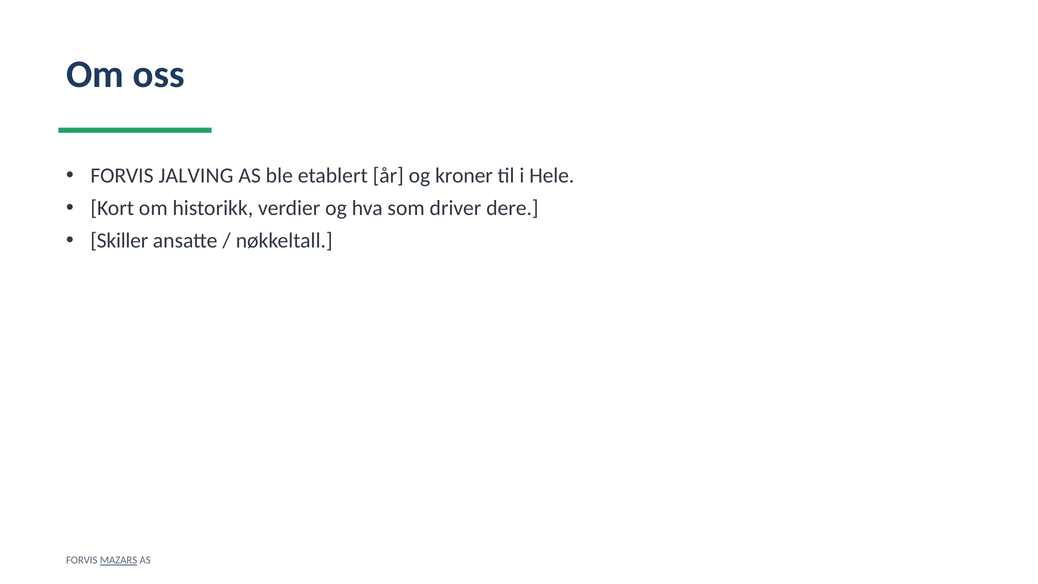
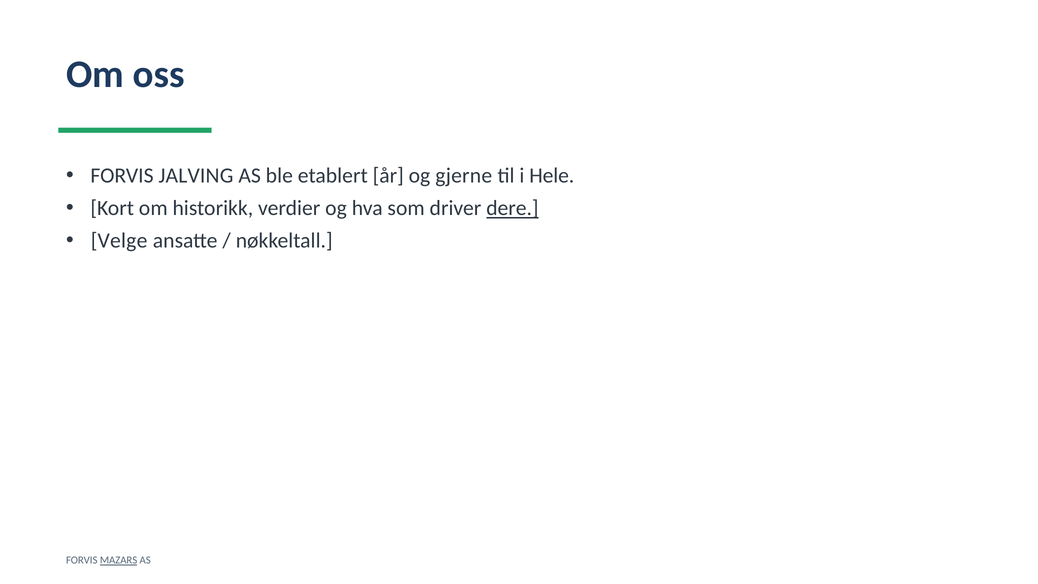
kroner: kroner -> gjerne
dere underline: none -> present
Skiller: Skiller -> Velge
